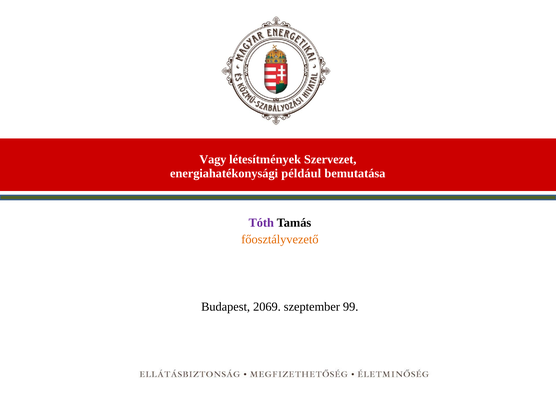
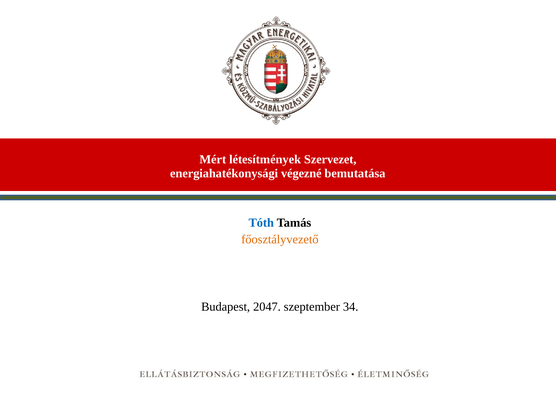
Vagy: Vagy -> Mért
például: például -> végezné
Tóth colour: purple -> blue
2069: 2069 -> 2047
99: 99 -> 34
